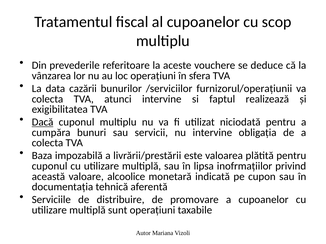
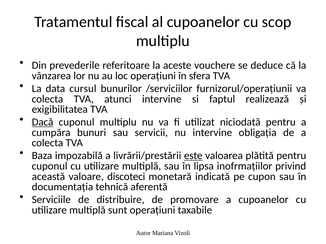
cazării: cazării -> cursul
este underline: none -> present
alcoolice: alcoolice -> discoteci
